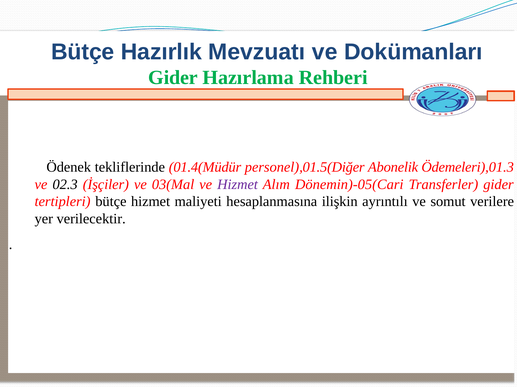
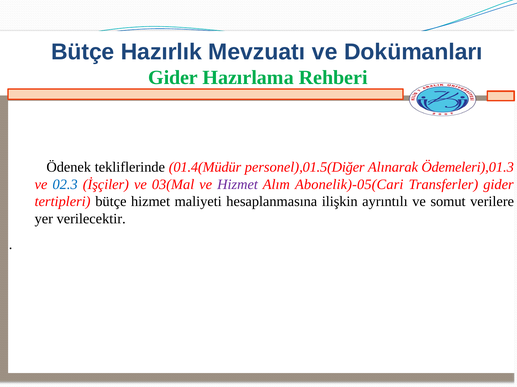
Abonelik: Abonelik -> Alınarak
02.3 colour: black -> blue
Dönemin)-05(Cari: Dönemin)-05(Cari -> Abonelik)-05(Cari
